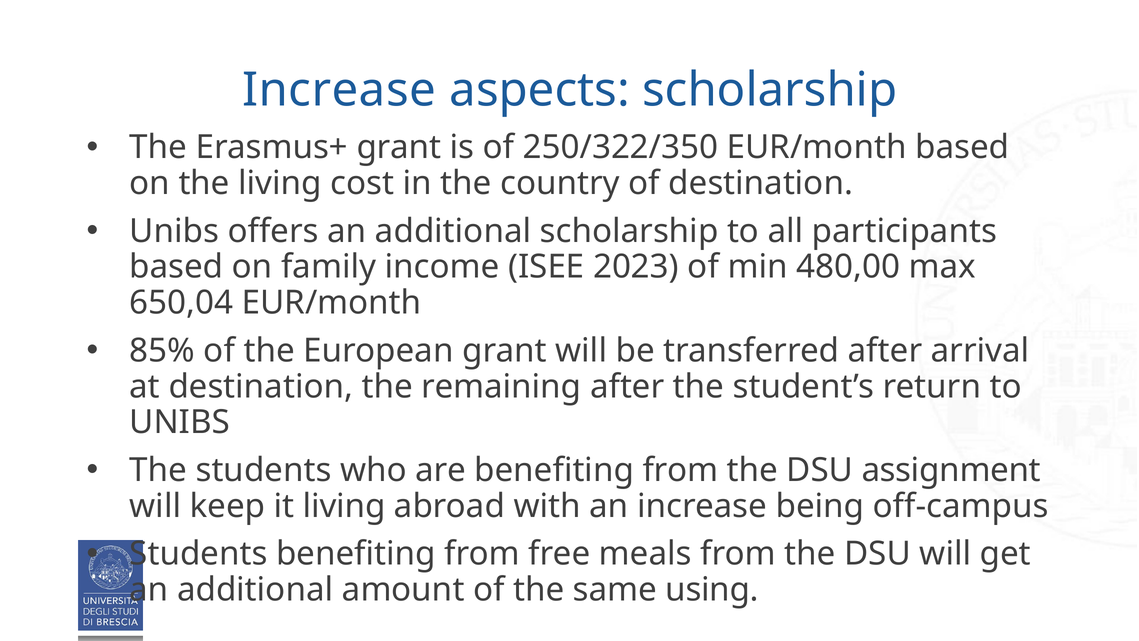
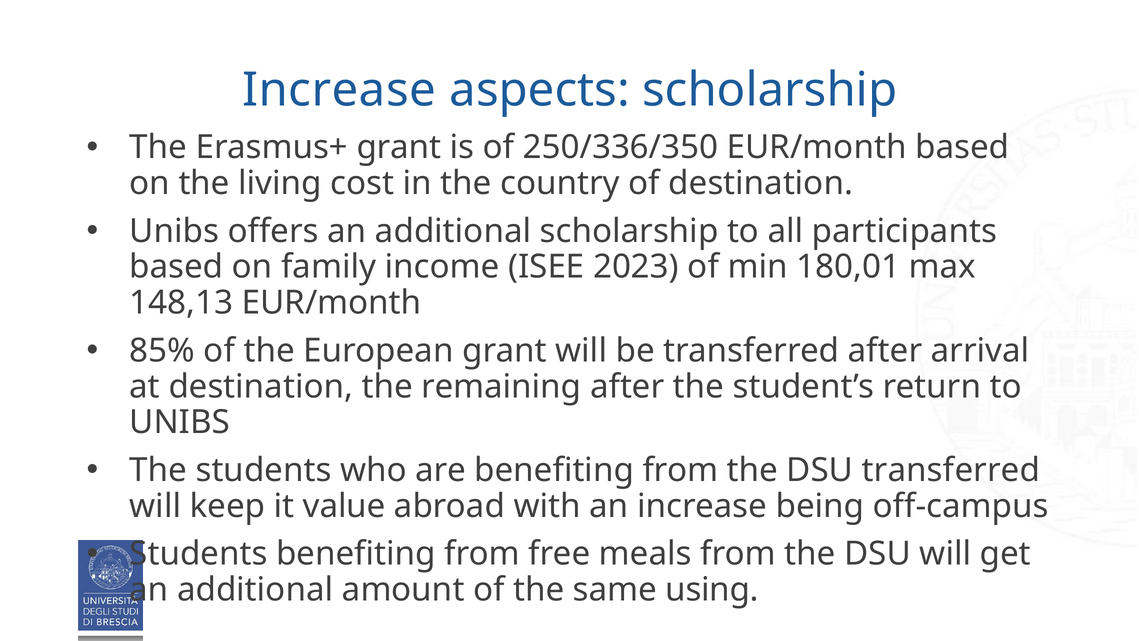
250/322/350: 250/322/350 -> 250/336/350
480,00: 480,00 -> 180,01
650,04: 650,04 -> 148,13
DSU assignment: assignment -> transferred
it living: living -> value
